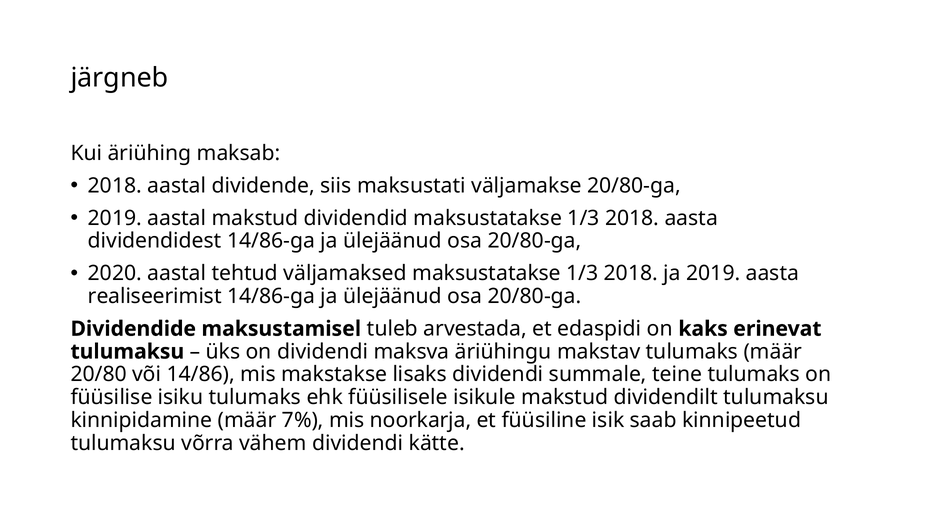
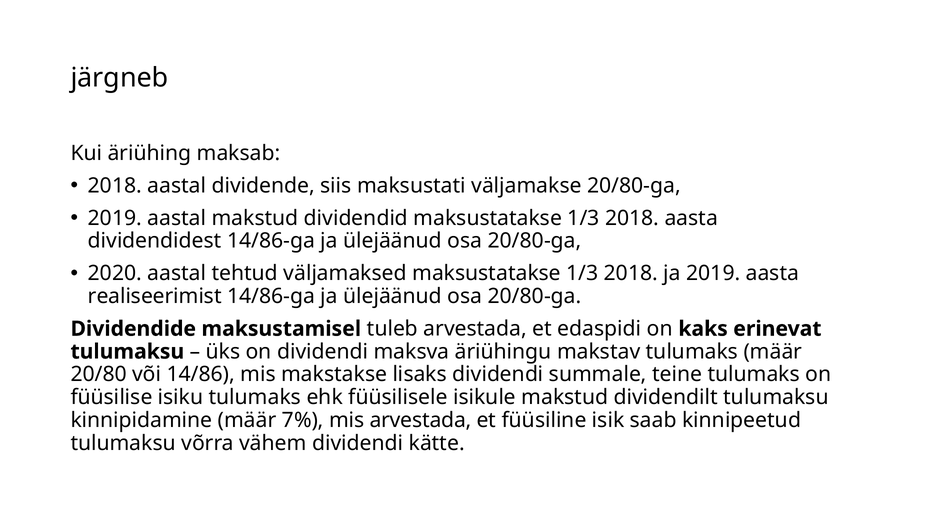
mis noorkarja: noorkarja -> arvestada
